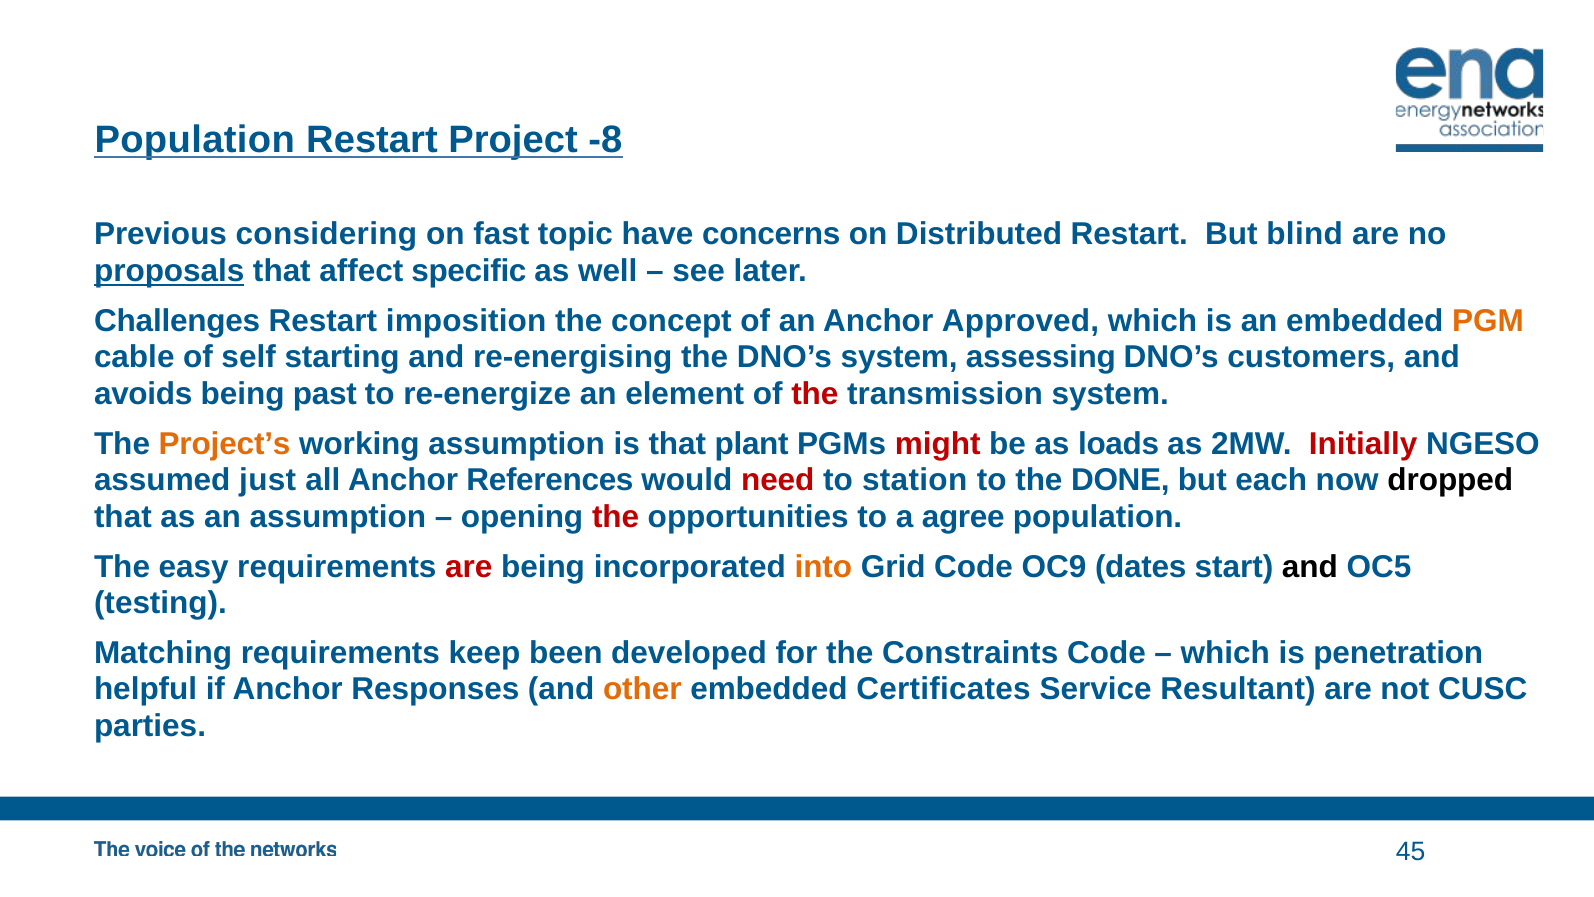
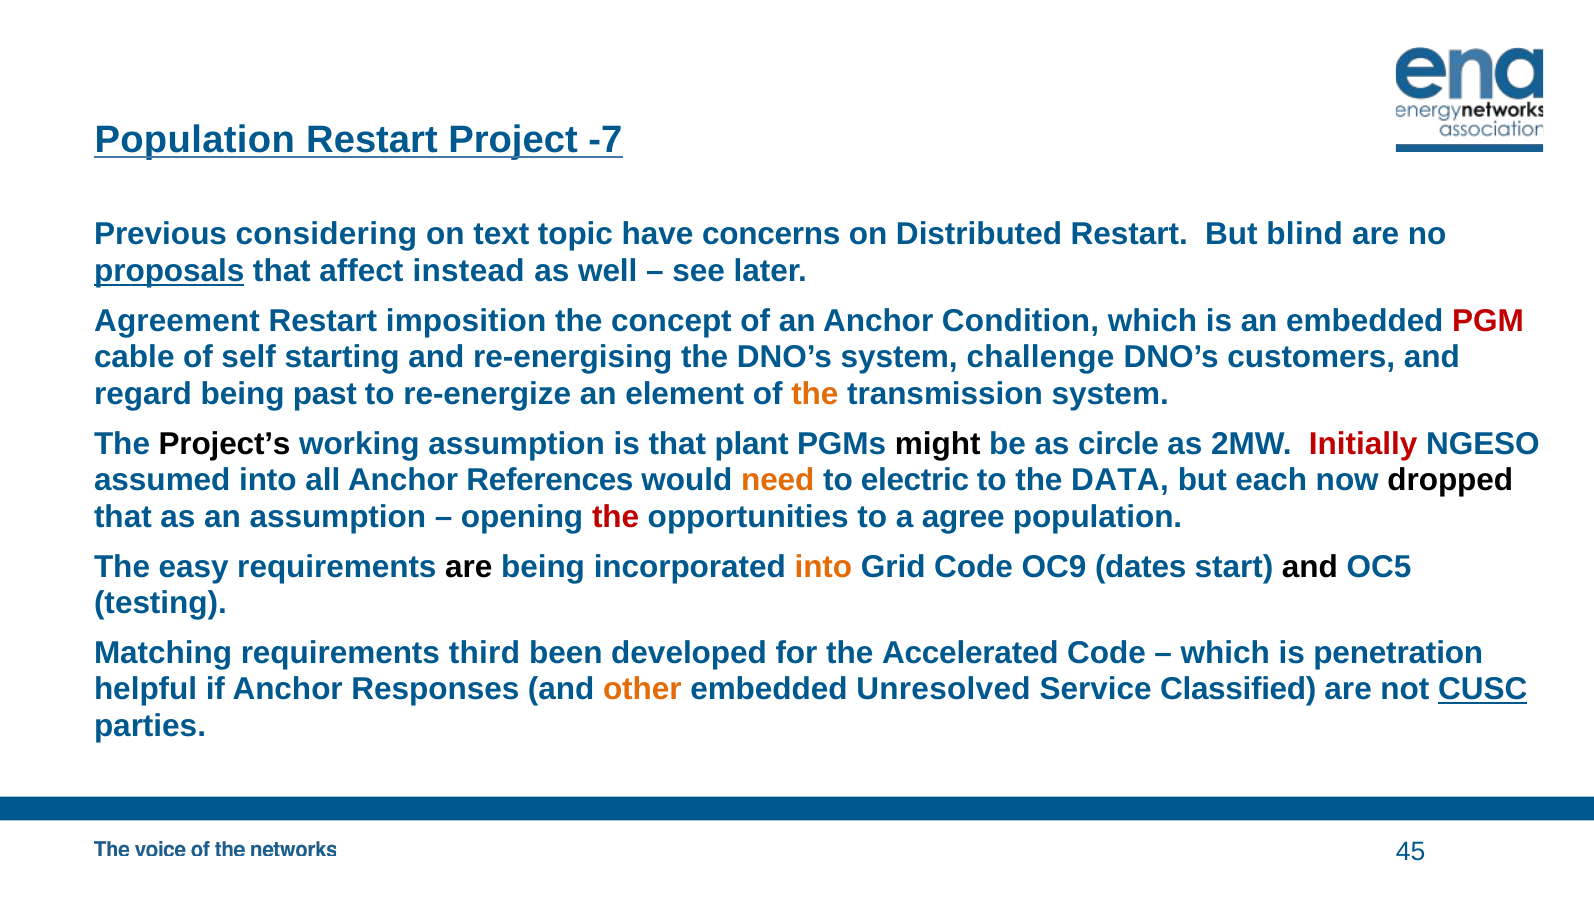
-8: -8 -> -7
fast: fast -> text
specific: specific -> instead
Challenges: Challenges -> Agreement
Approved: Approved -> Condition
PGM colour: orange -> red
assessing: assessing -> challenge
avoids: avoids -> regard
the at (815, 394) colour: red -> orange
Project’s colour: orange -> black
might colour: red -> black
loads: loads -> circle
assumed just: just -> into
need colour: red -> orange
station: station -> electric
DONE: DONE -> DATA
are at (469, 566) colour: red -> black
keep: keep -> third
Constraints: Constraints -> Accelerated
Certificates: Certificates -> Unresolved
Resultant: Resultant -> Classified
CUSC underline: none -> present
